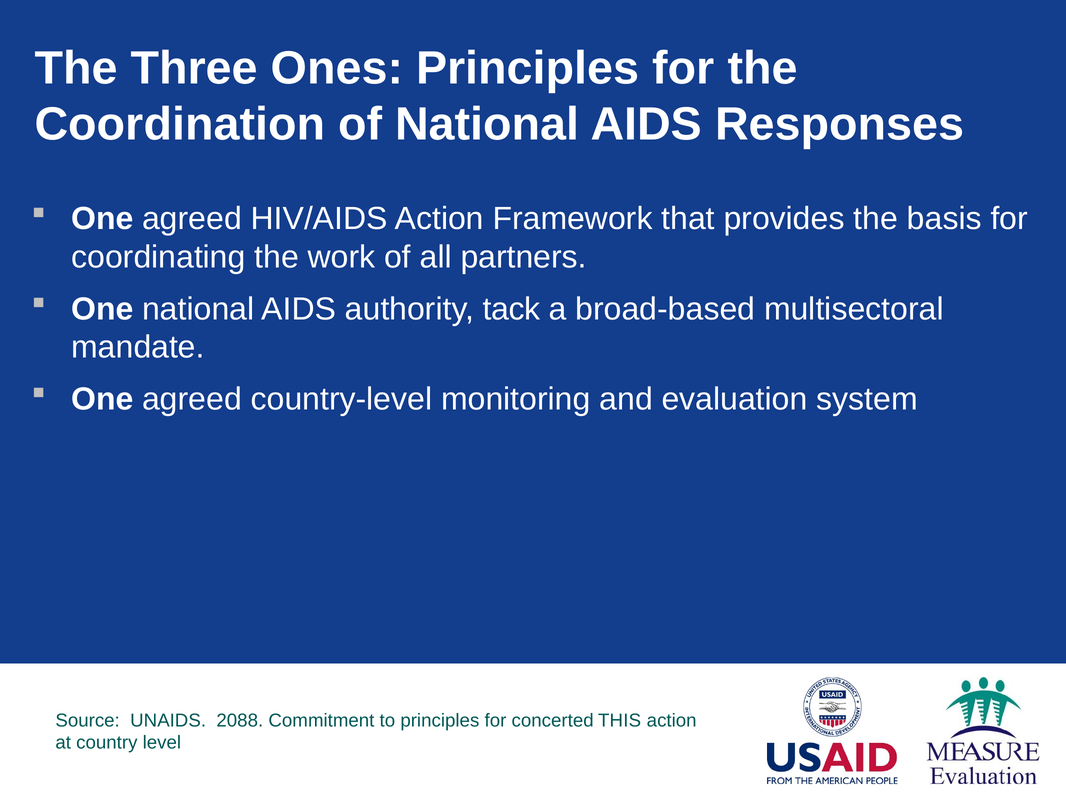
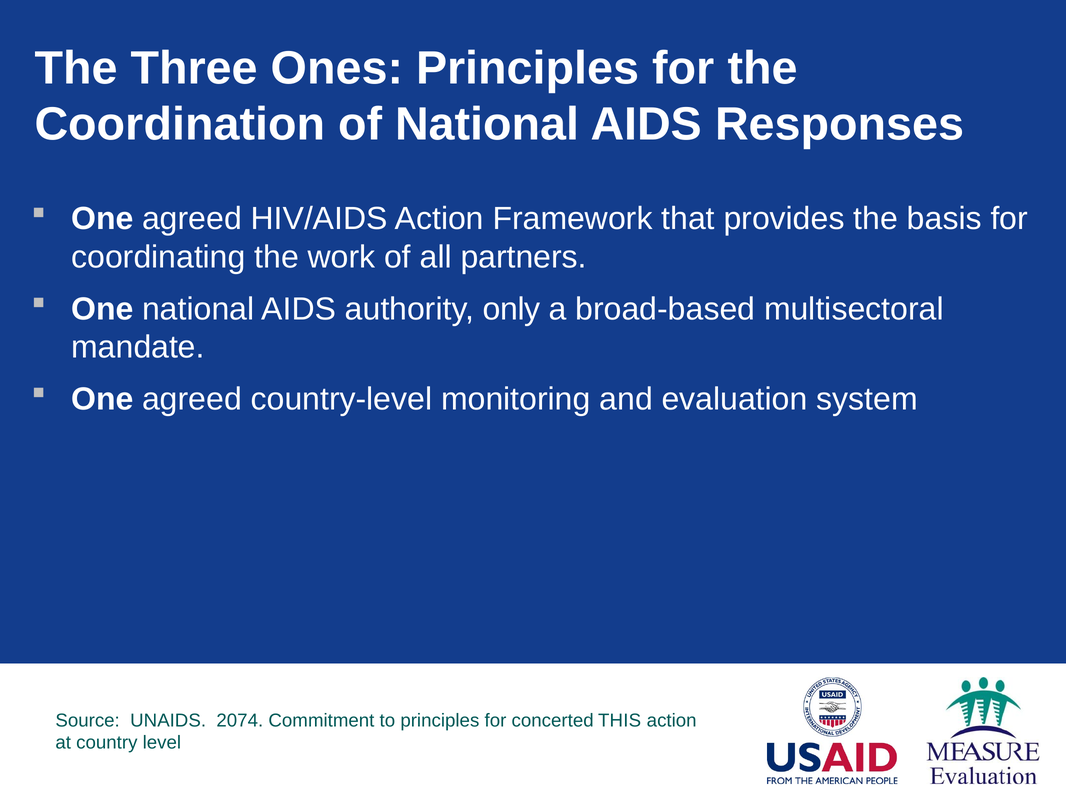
tack: tack -> only
2088: 2088 -> 2074
